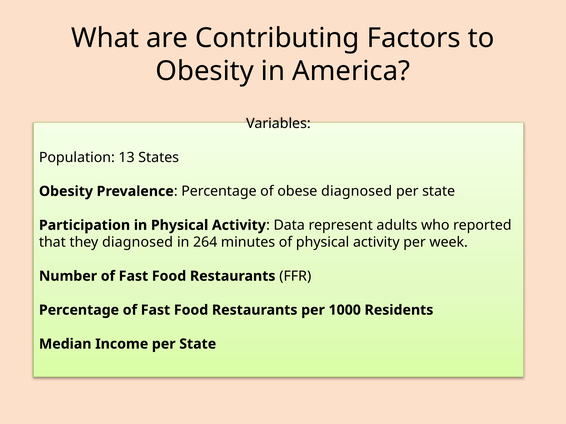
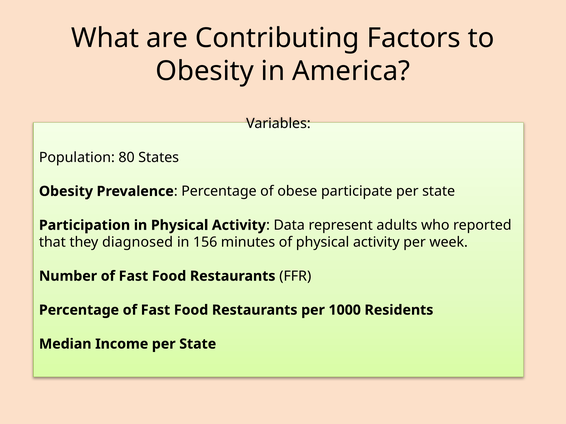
13: 13 -> 80
obese diagnosed: diagnosed -> participate
264: 264 -> 156
